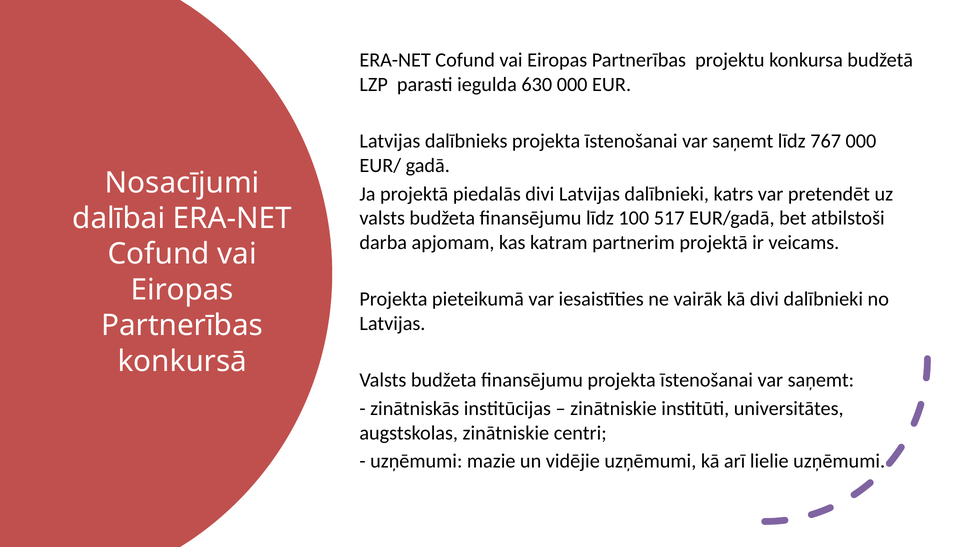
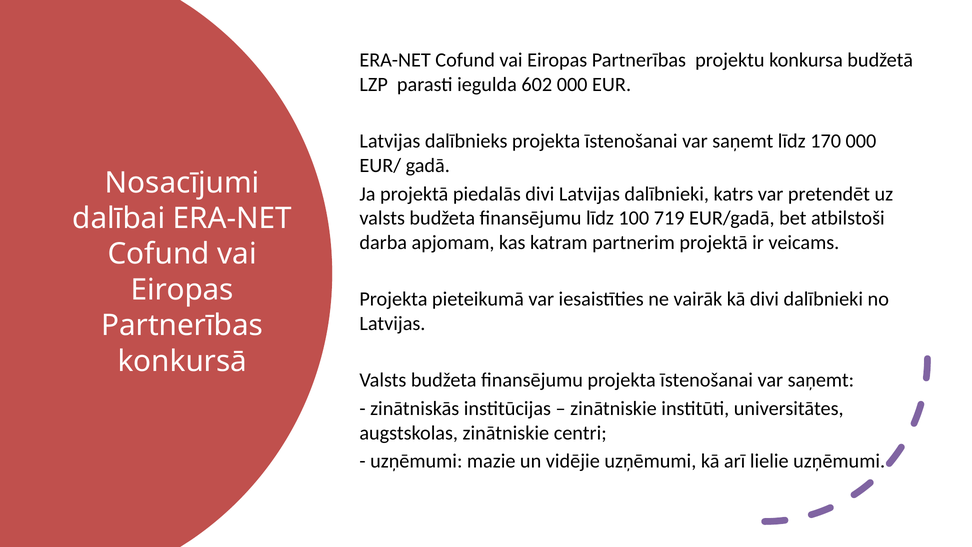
630: 630 -> 602
767: 767 -> 170
517: 517 -> 719
